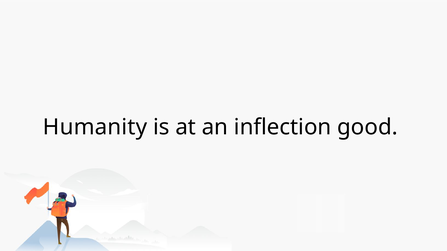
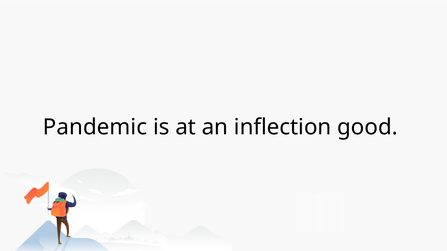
Humanity: Humanity -> Pandemic
